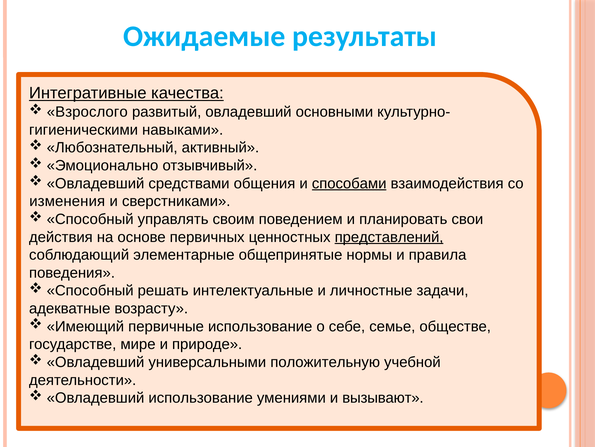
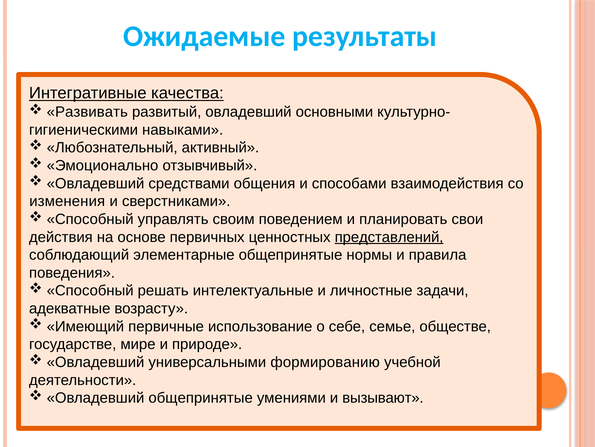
Взрослого: Взрослого -> Развивать
способами underline: present -> none
положительную: положительную -> формированию
Овладевший использование: использование -> общепринятые
